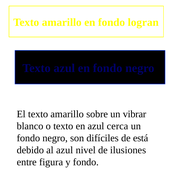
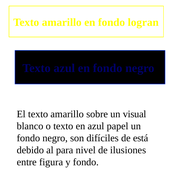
vibrar: vibrar -> visual
cerca: cerca -> papel
al azul: azul -> para
